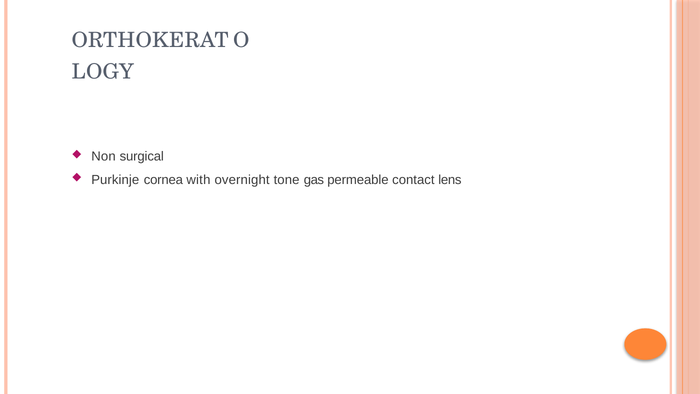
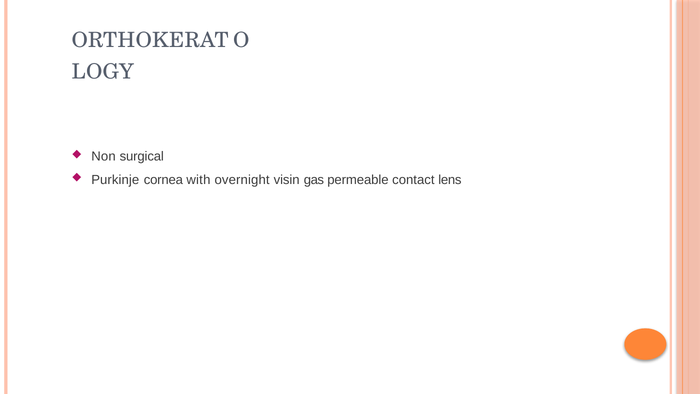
tone: tone -> visin
